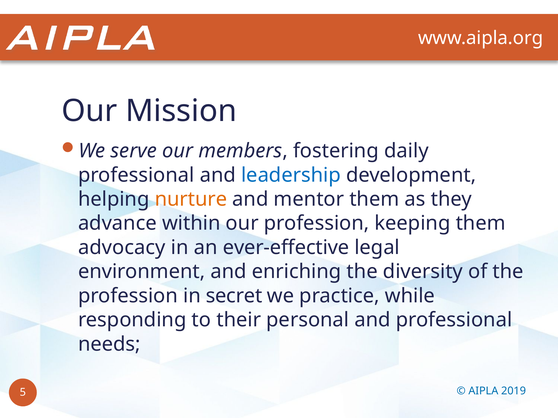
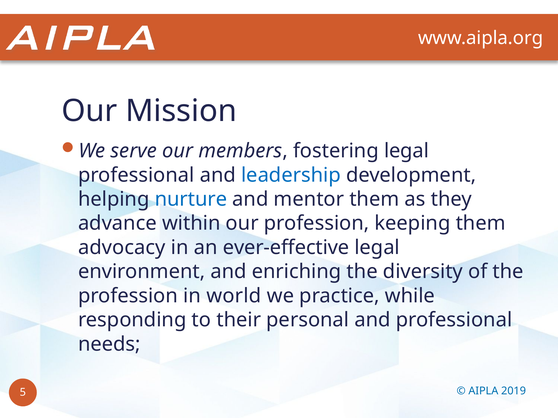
fostering daily: daily -> legal
nurture colour: orange -> blue
secret: secret -> world
